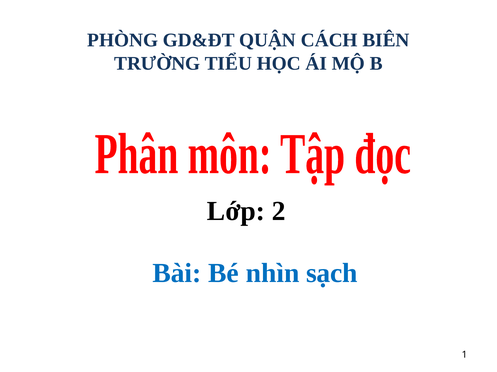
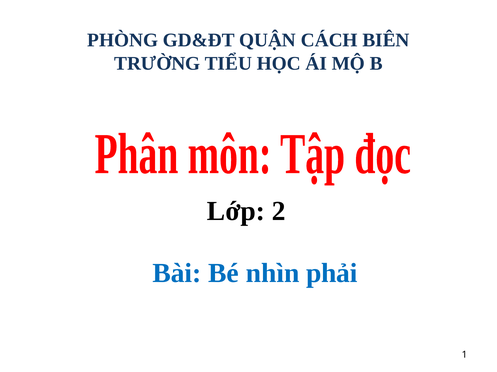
sạch: sạch -> phải
